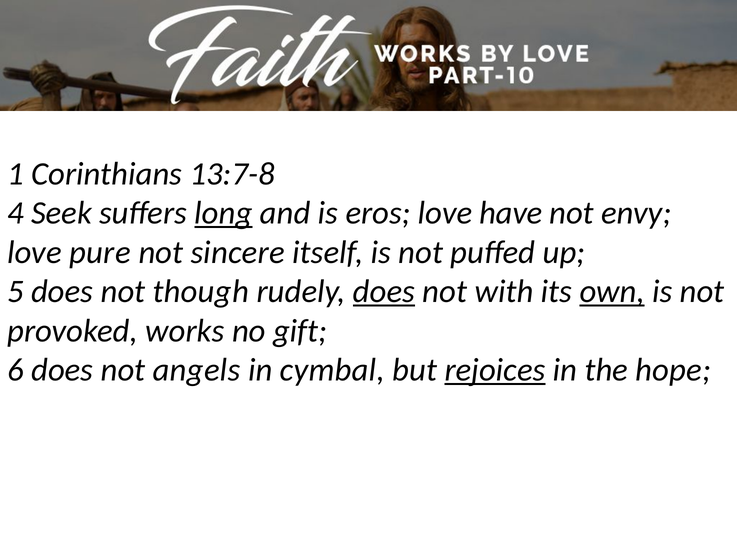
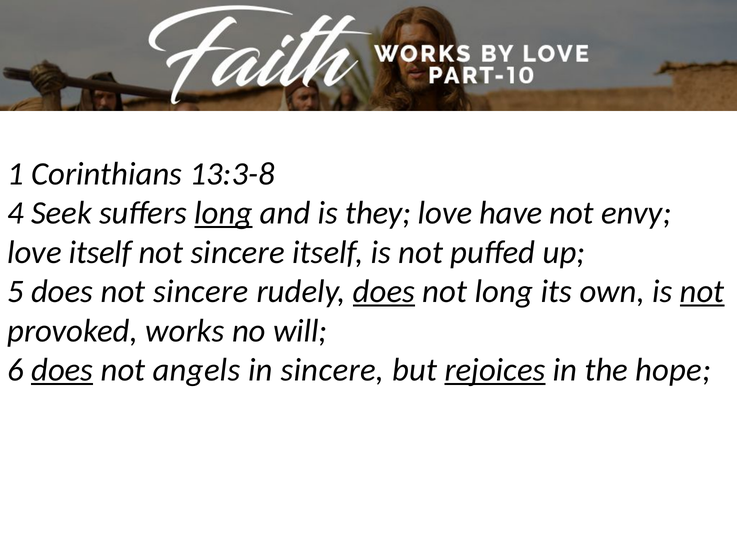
13:7-8: 13:7-8 -> 13:3-8
eros: eros -> they
love pure: pure -> itself
does not though: though -> sincere
not with: with -> long
own underline: present -> none
not at (702, 292) underline: none -> present
gift: gift -> will
does at (62, 371) underline: none -> present
in cymbal: cymbal -> sincere
